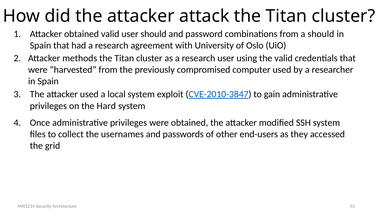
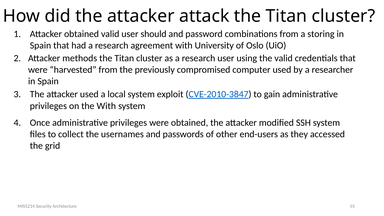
a should: should -> storing
the Hard: Hard -> With
